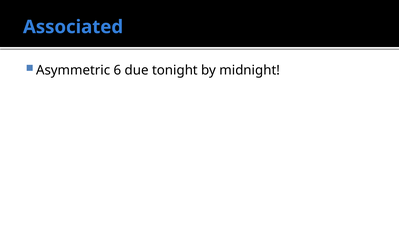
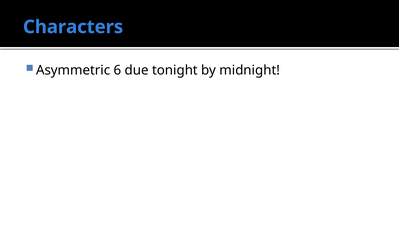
Associated: Associated -> Characters
